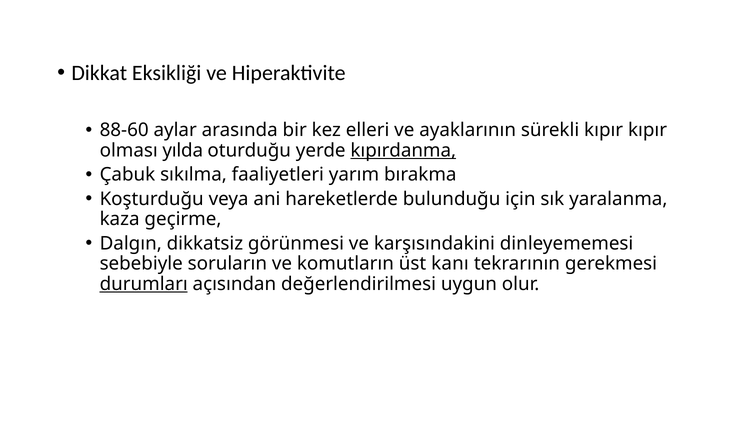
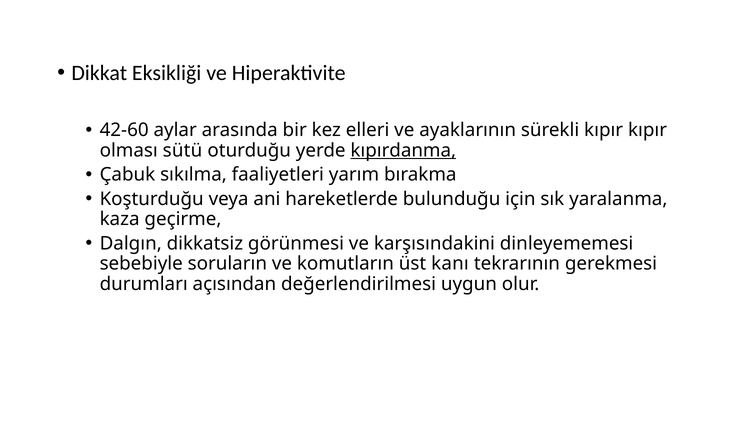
88-60: 88-60 -> 42-60
yılda: yılda -> sütü
durumları underline: present -> none
